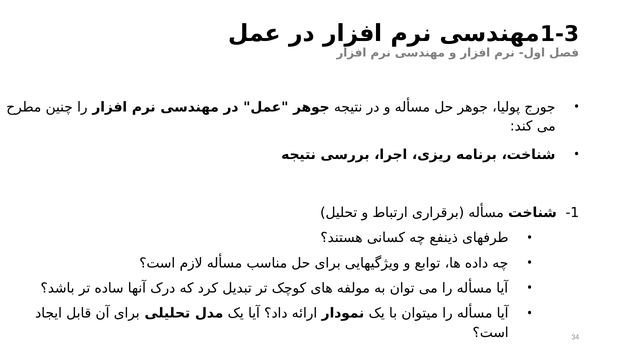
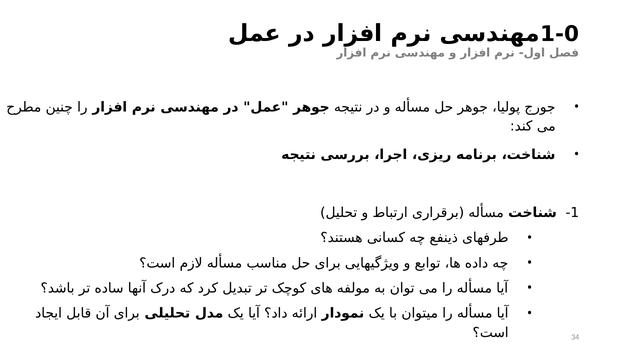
1-3: 1-3 -> 1-0
